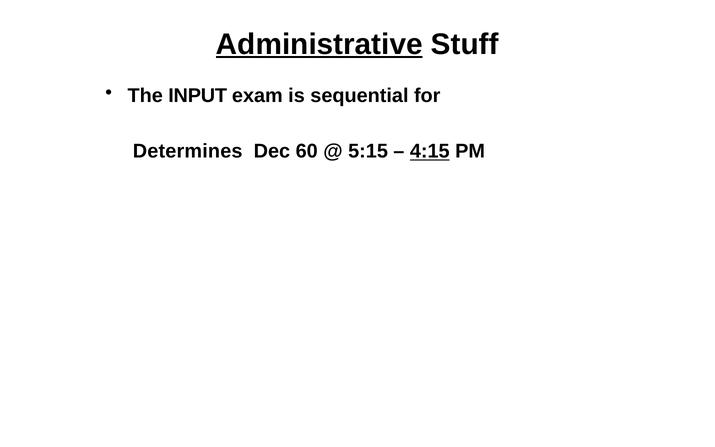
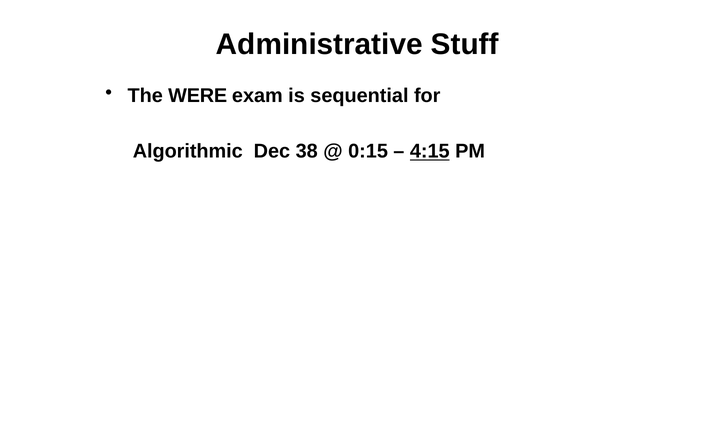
Administrative underline: present -> none
INPUT: INPUT -> WERE
Determines: Determines -> Algorithmic
60: 60 -> 38
5:15: 5:15 -> 0:15
